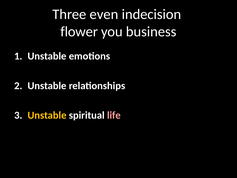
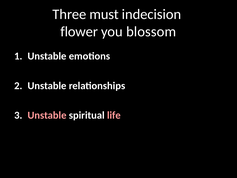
even: even -> must
business: business -> blossom
Unstable at (47, 115) colour: yellow -> pink
